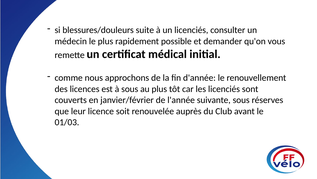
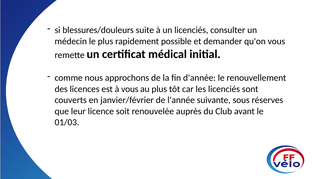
à sous: sous -> vous
